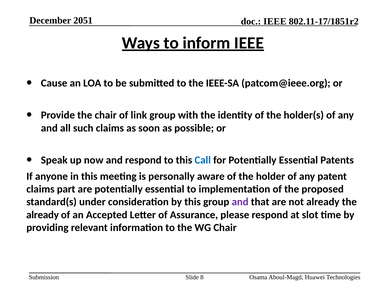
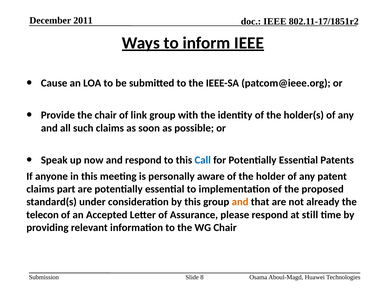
2051: 2051 -> 2011
and at (240, 202) colour: purple -> orange
already at (43, 215): already -> telecon
slot: slot -> still
